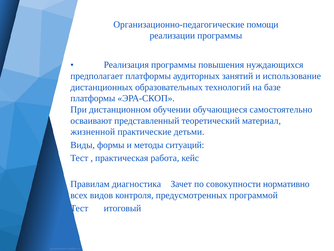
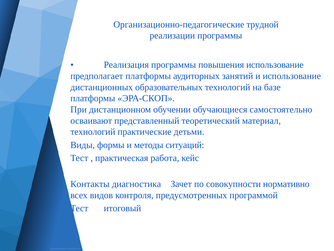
помощи: помощи -> трудной
повышения нуждающихся: нуждающихся -> использование
жизненной at (93, 132): жизненной -> технологий
Правилам: Правилам -> Контакты
